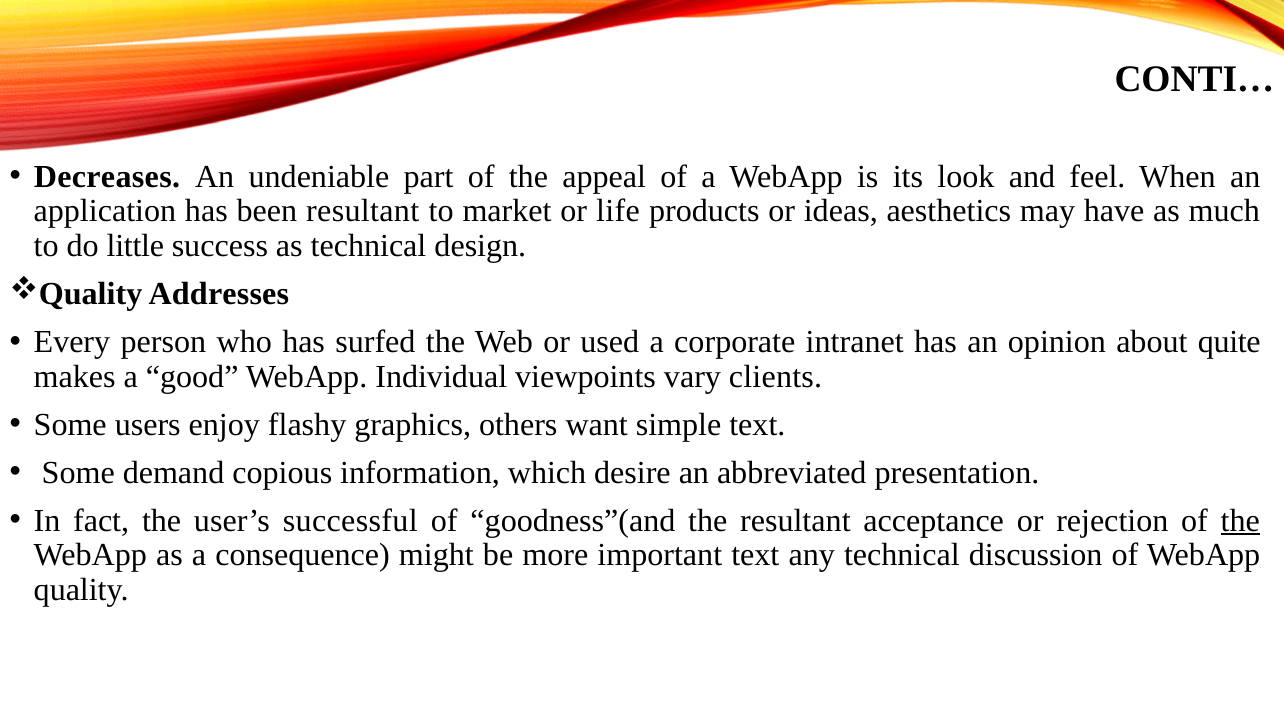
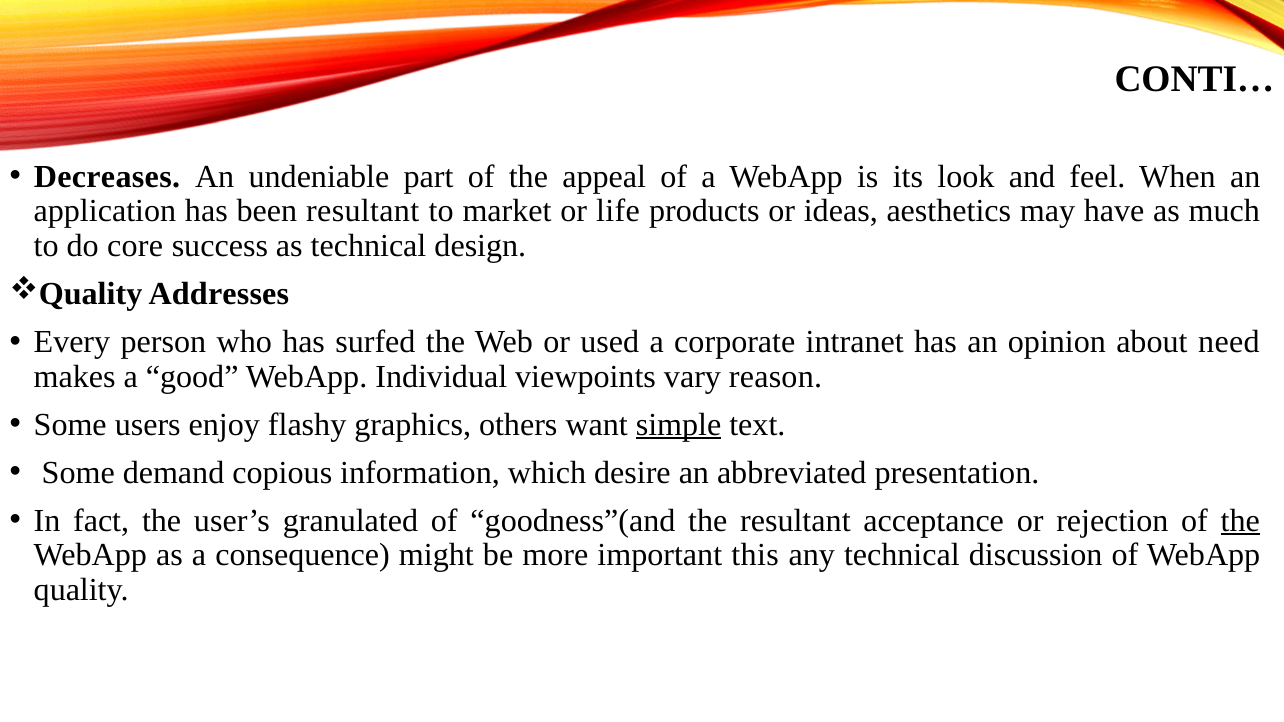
little: little -> core
quite: quite -> need
clients: clients -> reason
simple underline: none -> present
successful: successful -> granulated
important text: text -> this
